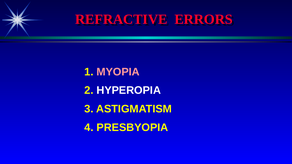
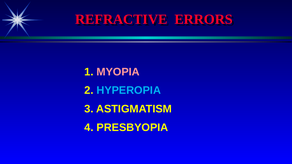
HYPEROPIA colour: white -> light blue
